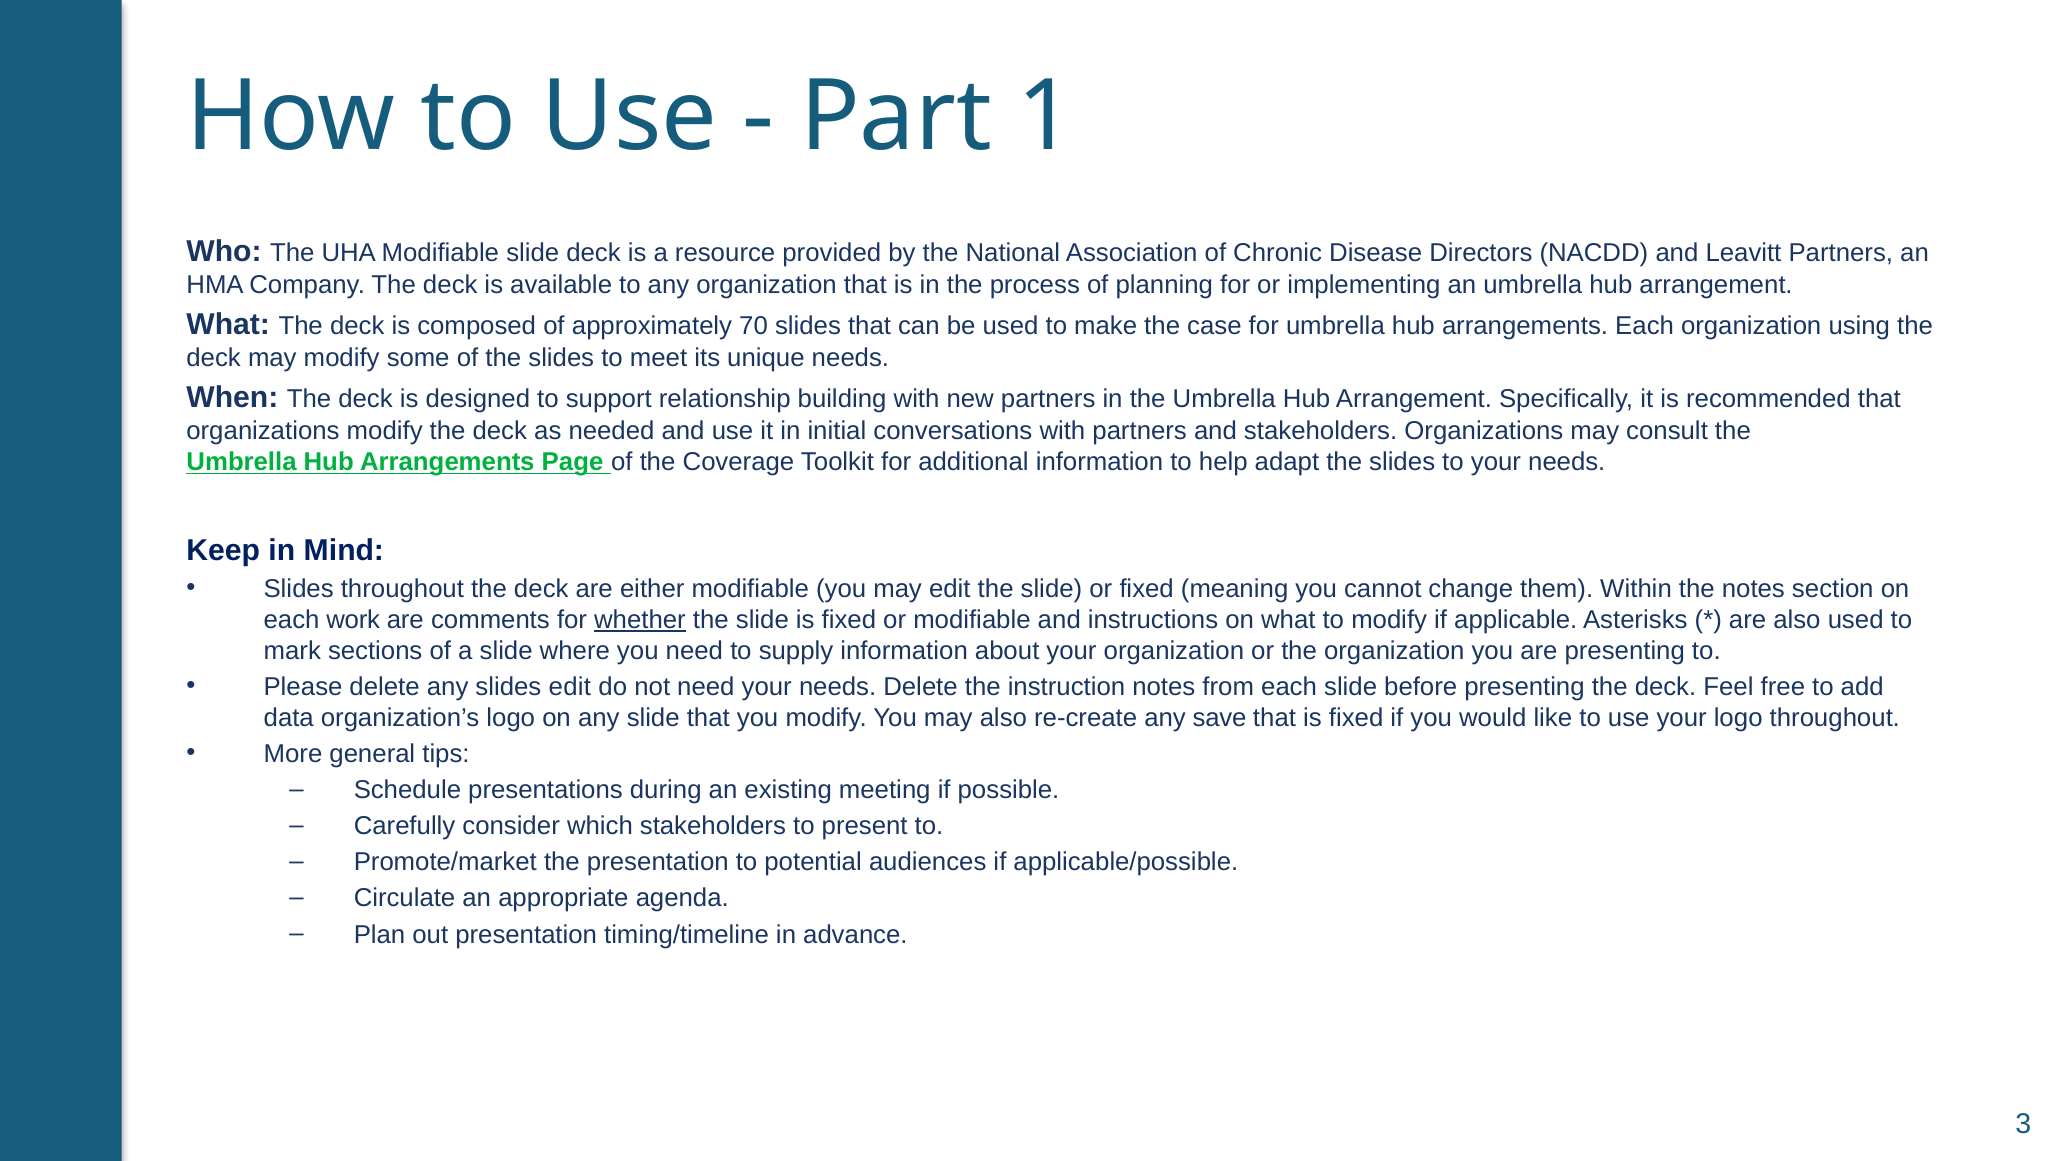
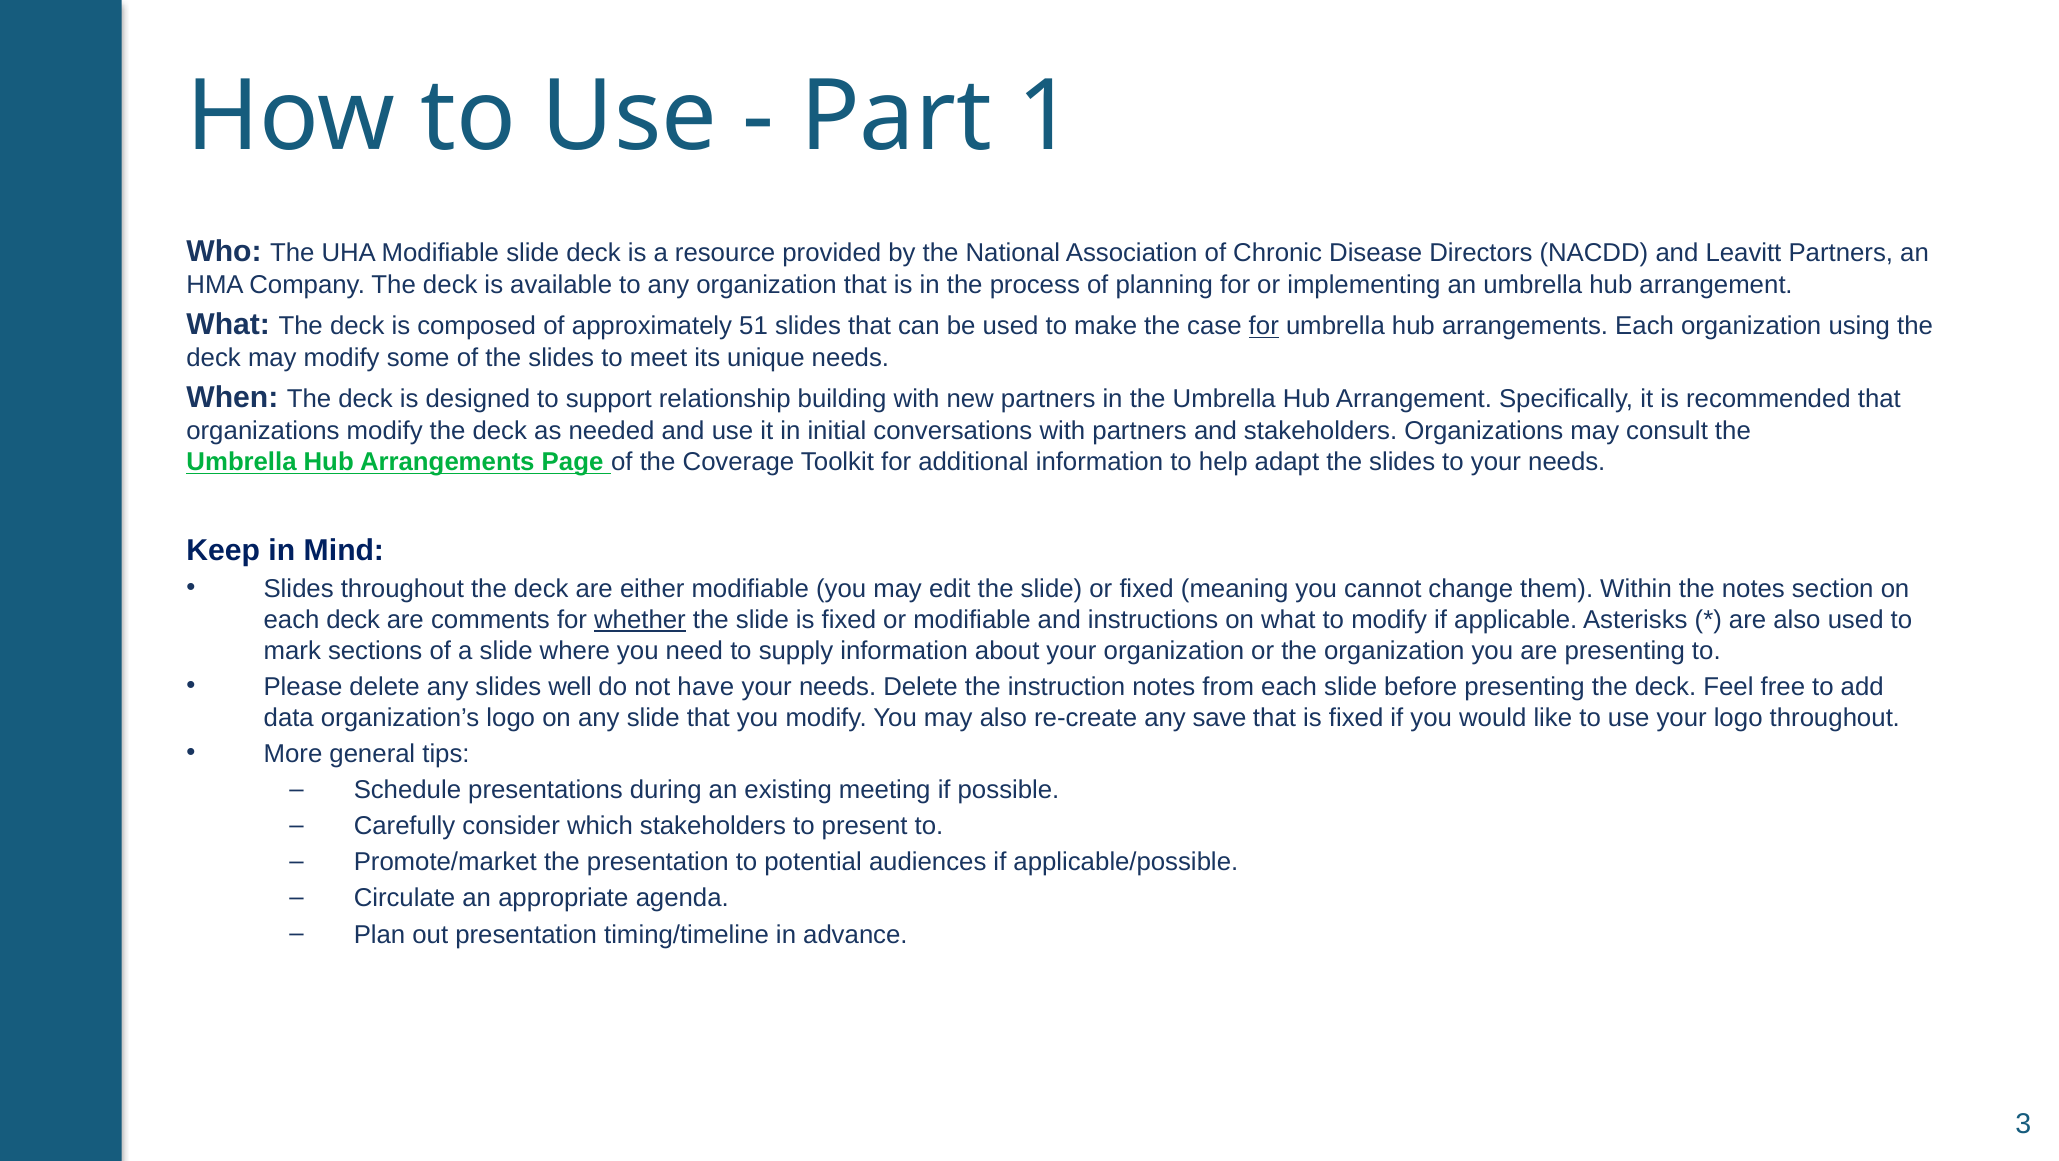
70: 70 -> 51
for at (1264, 326) underline: none -> present
each work: work -> deck
slides edit: edit -> well
not need: need -> have
